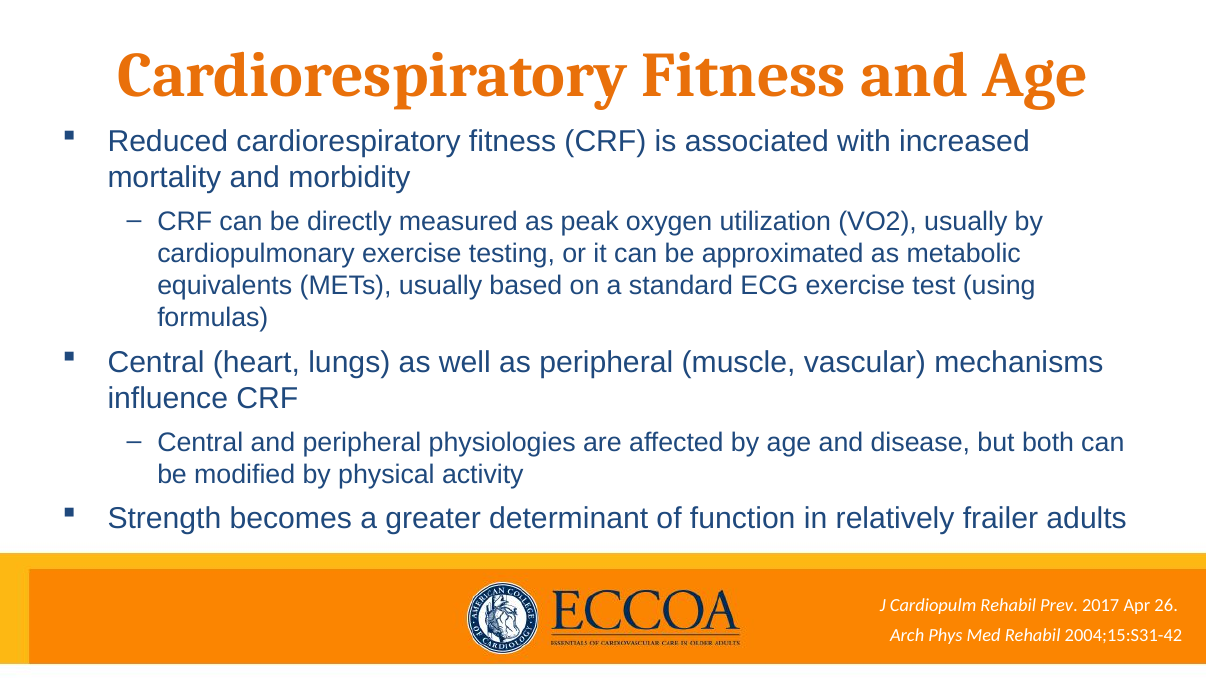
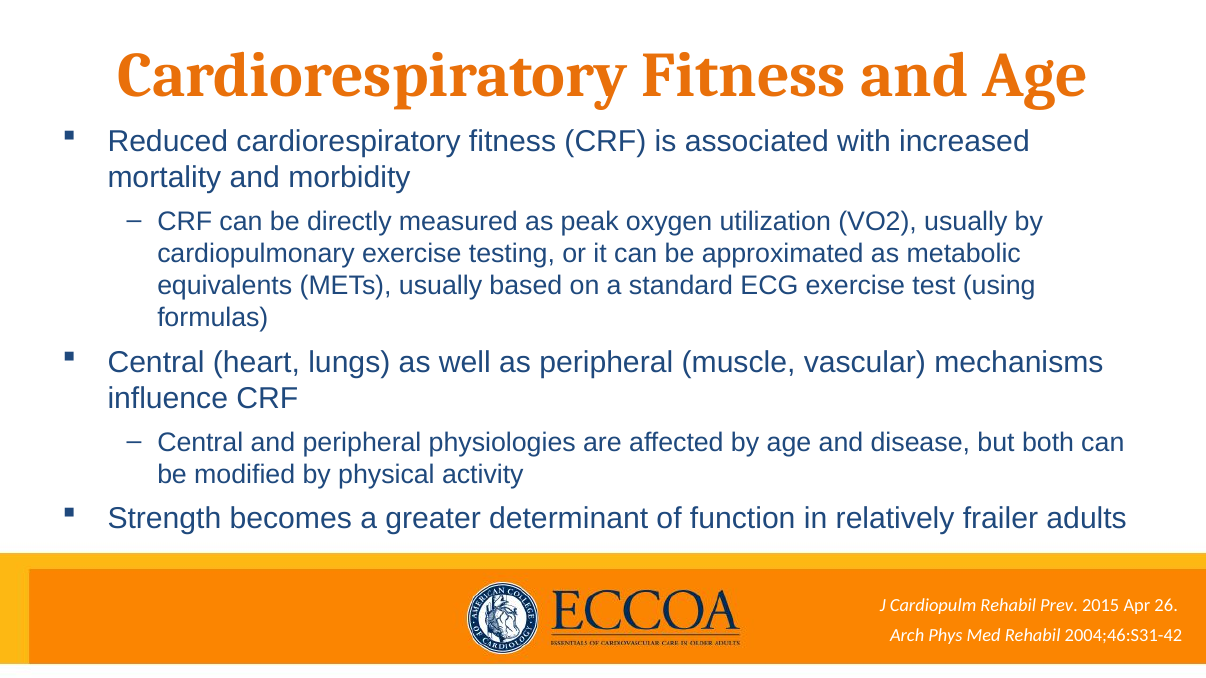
2017: 2017 -> 2015
2004;15:S31-42: 2004;15:S31-42 -> 2004;46:S31-42
